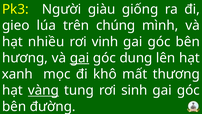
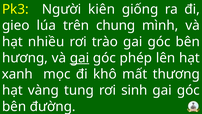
giàu: giàu -> kiên
chúng: chúng -> chung
vinh: vinh -> trào
dung: dung -> phép
vàng underline: present -> none
